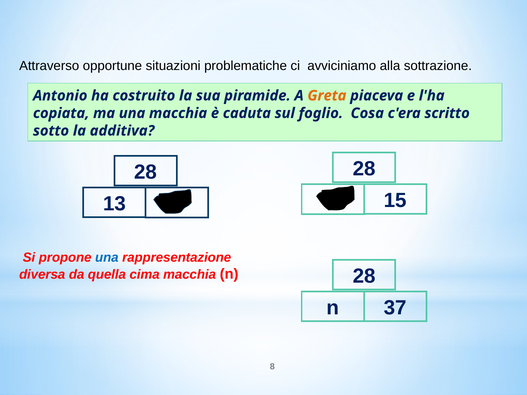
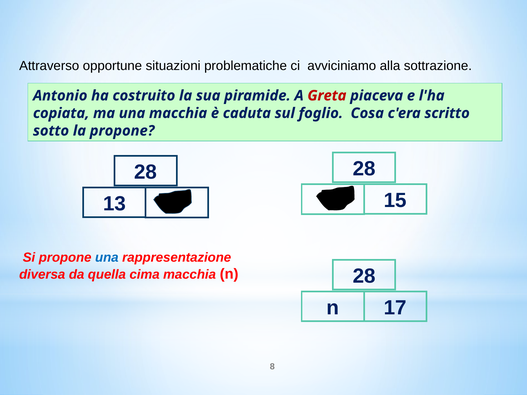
Greta colour: orange -> red
la additiva: additiva -> propone
37: 37 -> 17
